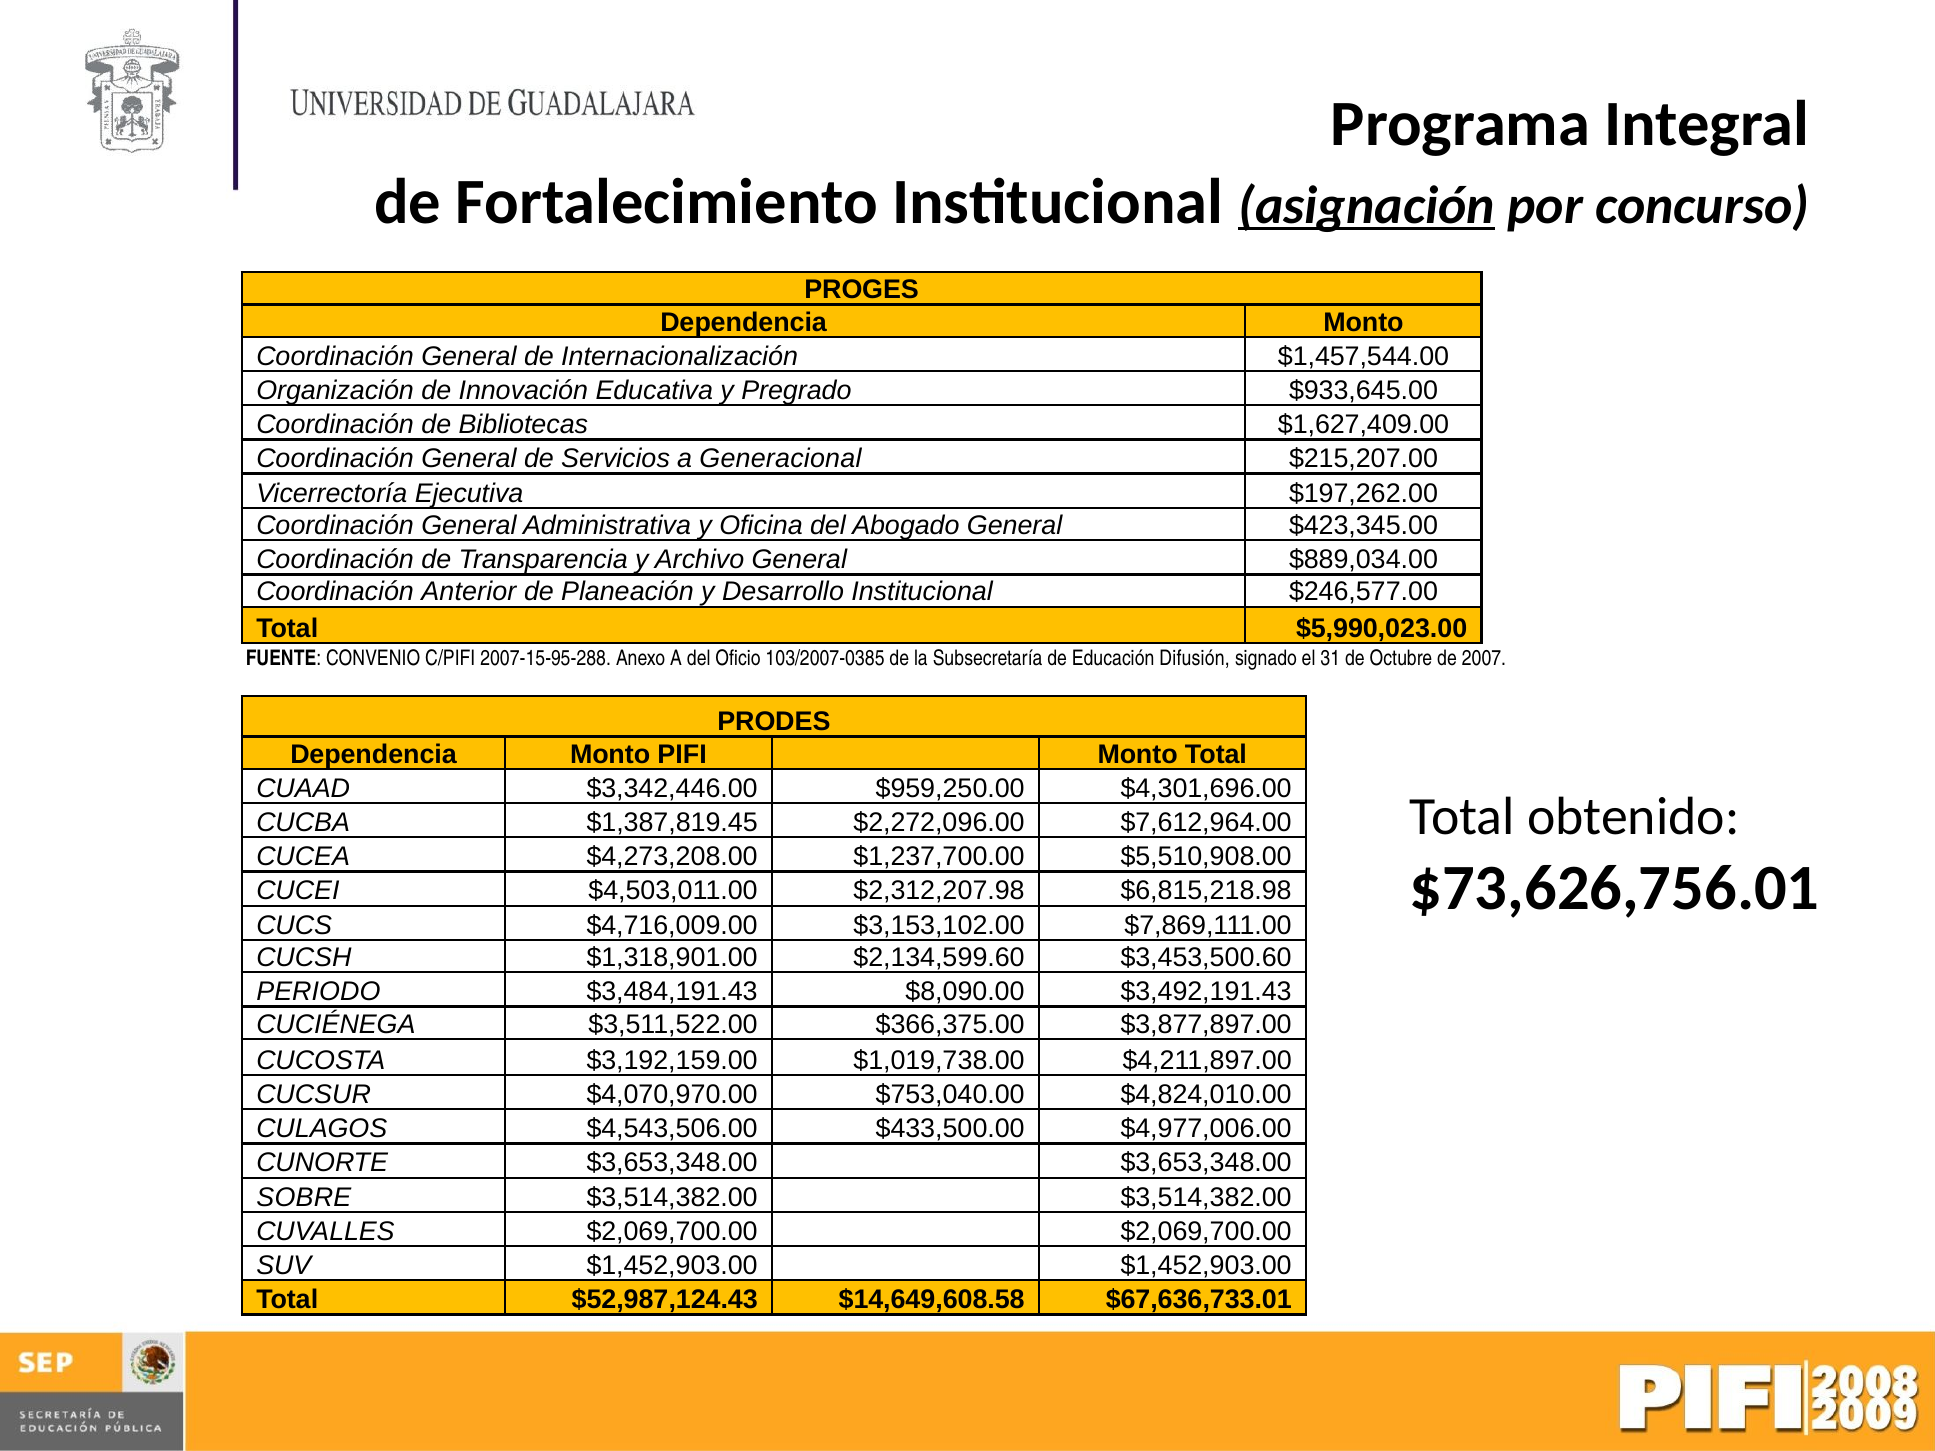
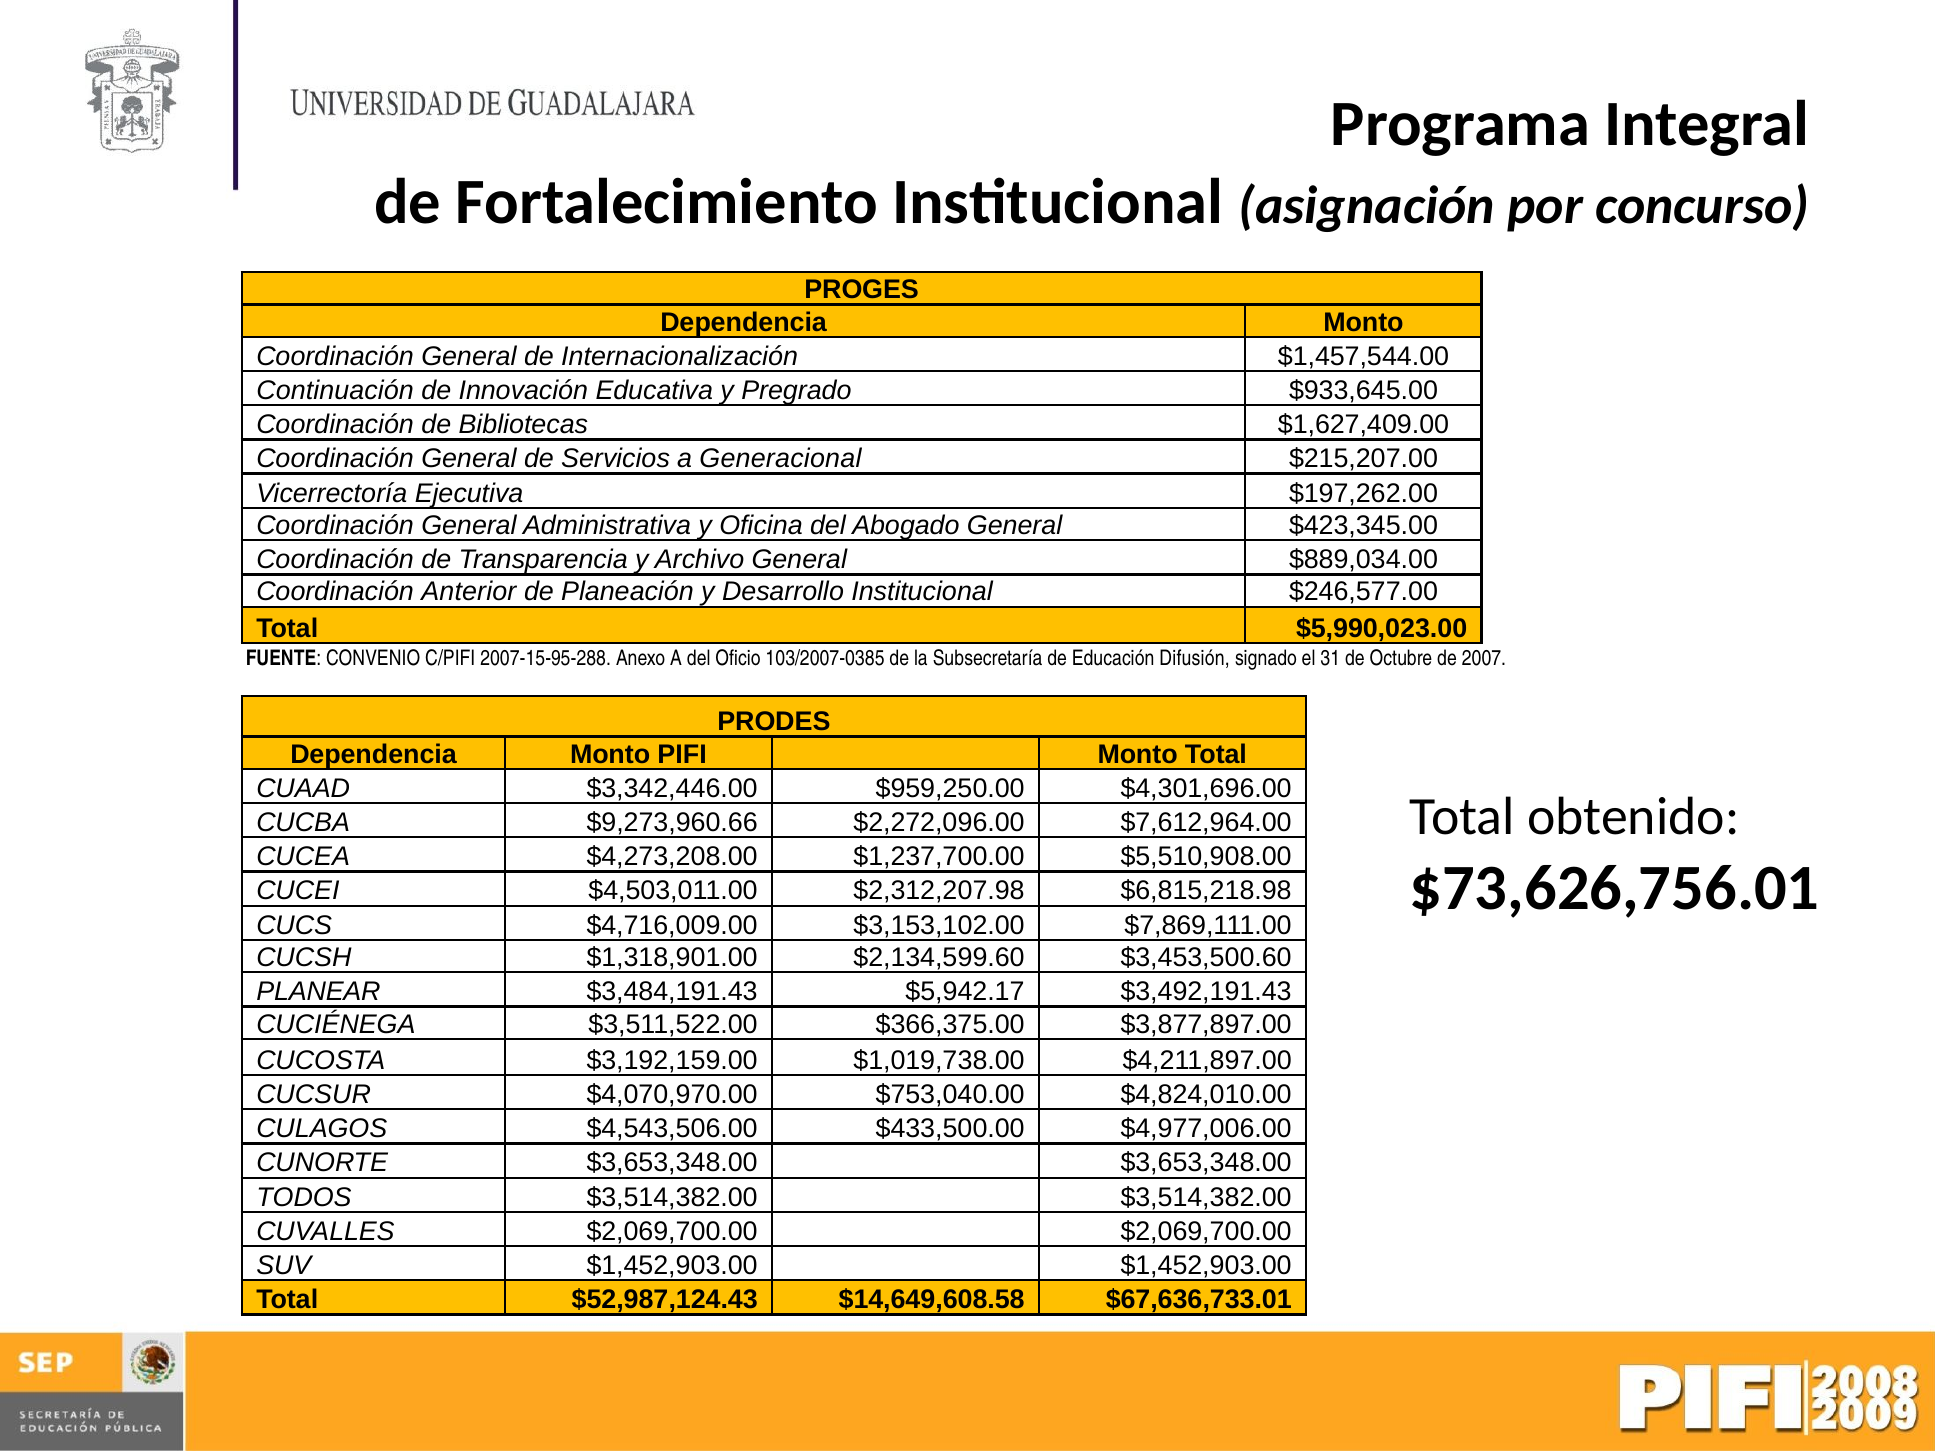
asignación underline: present -> none
Organización: Organización -> Continuación
$1,387,819.45: $1,387,819.45 -> $9,273,960.66
PERIODO: PERIODO -> PLANEAR
$8,090.00: $8,090.00 -> $5,942.17
SOBRE: SOBRE -> TODOS
